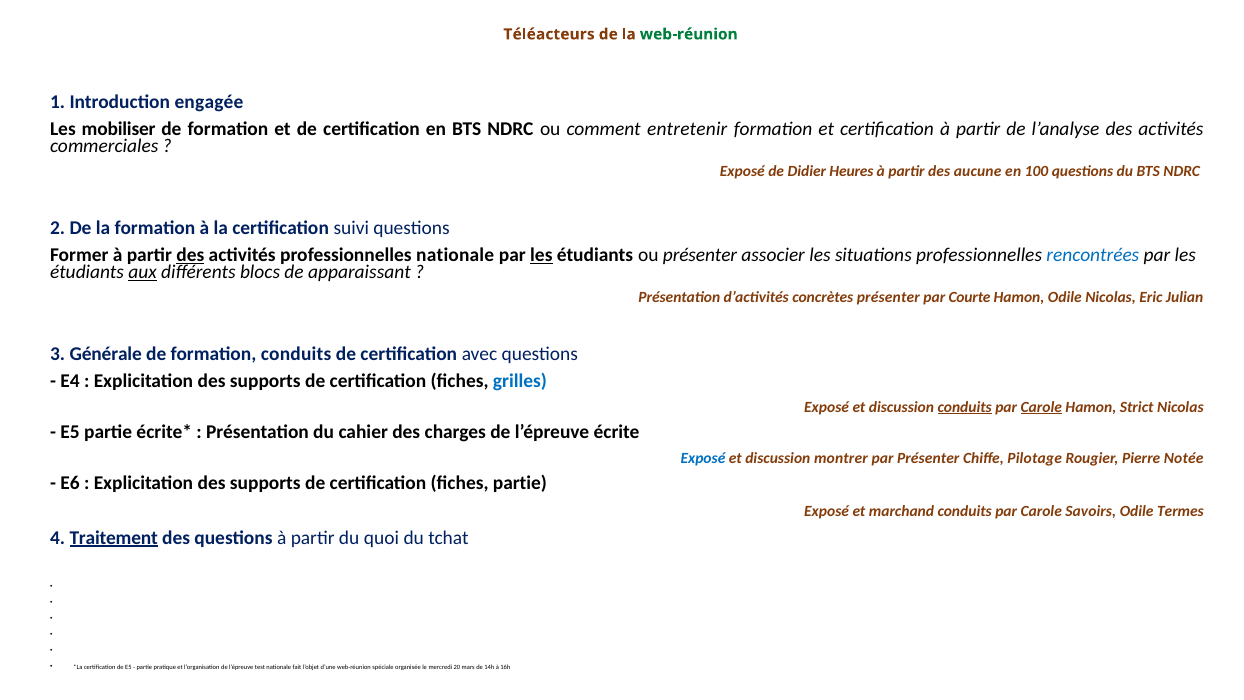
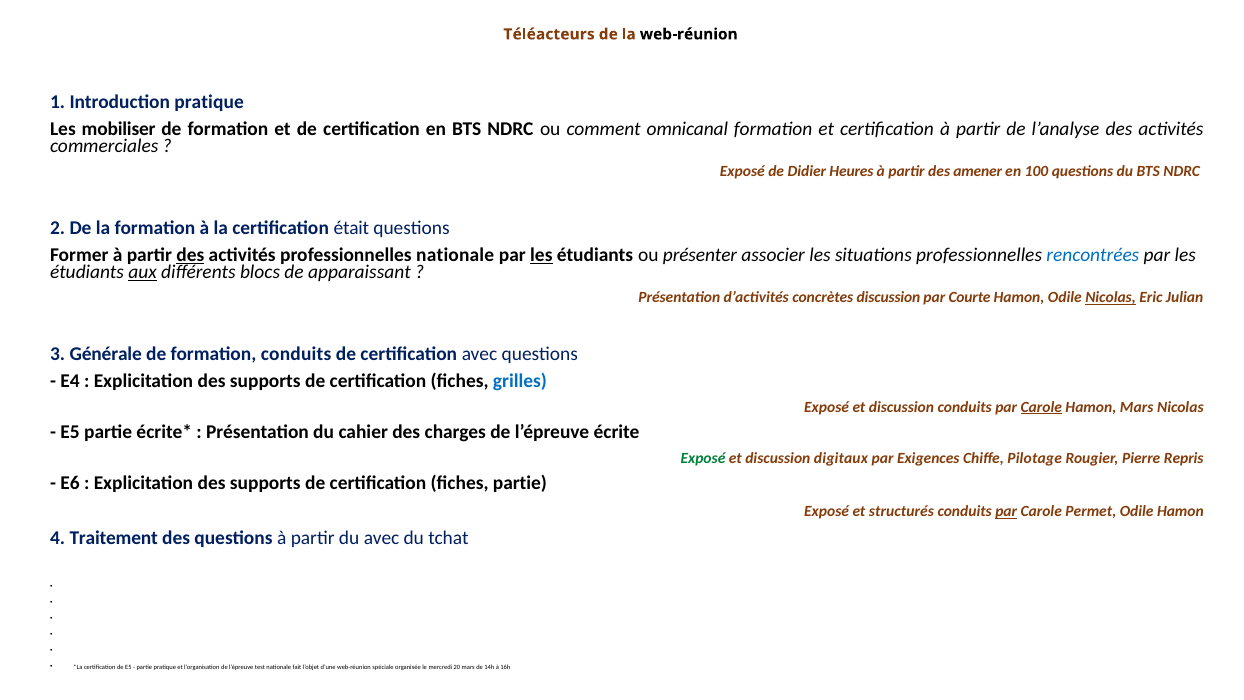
web-réunion at (689, 34) colour: green -> black
Introduction engagée: engagée -> pratique
entretenir: entretenir -> omnicanal
aucune: aucune -> amener
suivi: suivi -> était
concrètes présenter: présenter -> discussion
Nicolas at (1111, 298) underline: none -> present
conduits at (965, 407) underline: present -> none
Hamon Strict: Strict -> Mars
Exposé at (703, 458) colour: blue -> green
montrer: montrer -> digitaux
par Présenter: Présenter -> Exigences
Notée: Notée -> Repris
marchand: marchand -> structurés
par at (1006, 512) underline: none -> present
Savoirs: Savoirs -> Permet
Odile Termes: Termes -> Hamon
Traitement underline: present -> none
du quoi: quoi -> avec
